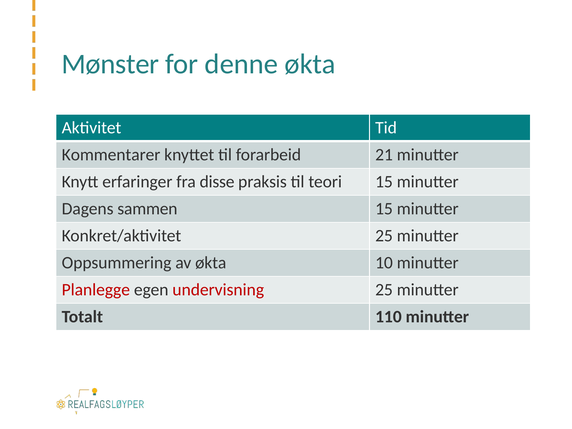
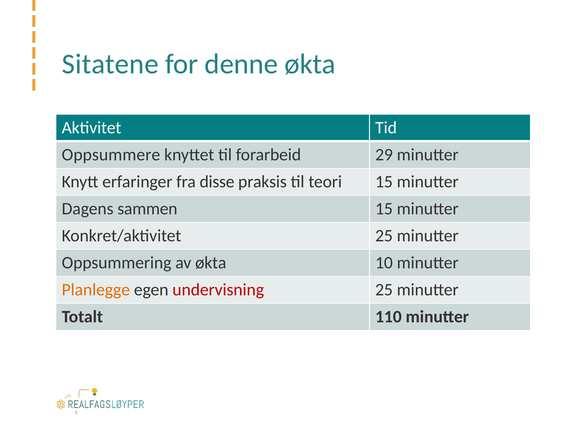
Mønster: Mønster -> Sitatene
Kommentarer: Kommentarer -> Oppsummere
21: 21 -> 29
Planlegge colour: red -> orange
